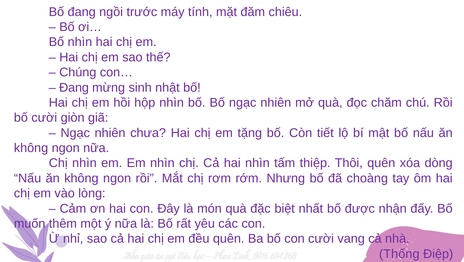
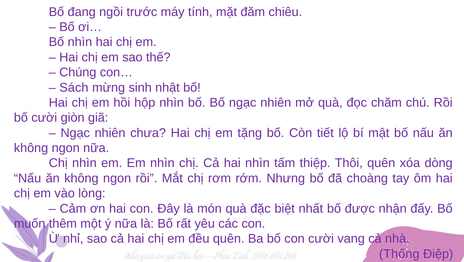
Đang at (74, 87): Đang -> Sách
